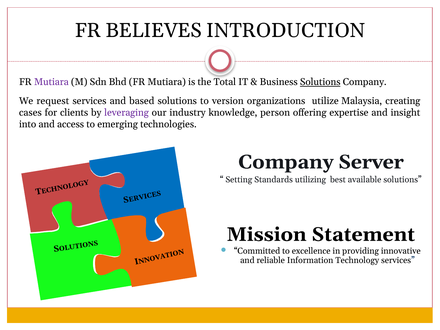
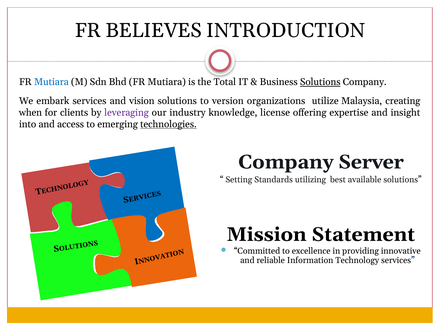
Mutiara at (51, 82) colour: purple -> blue
request: request -> embark
based: based -> vision
cases: cases -> when
person: person -> license
technologies underline: none -> present
